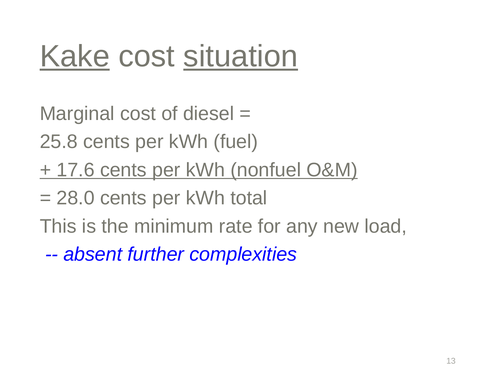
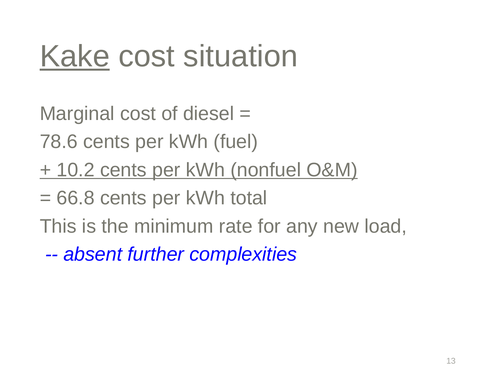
situation underline: present -> none
25.8: 25.8 -> 78.6
17.6: 17.6 -> 10.2
28.0: 28.0 -> 66.8
